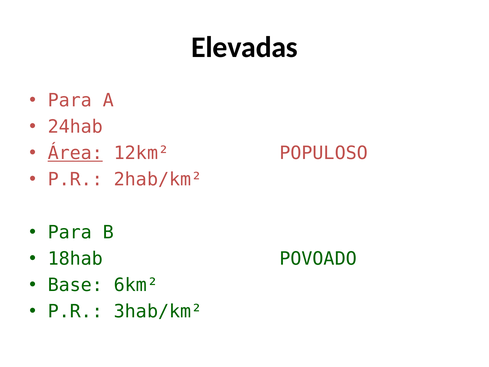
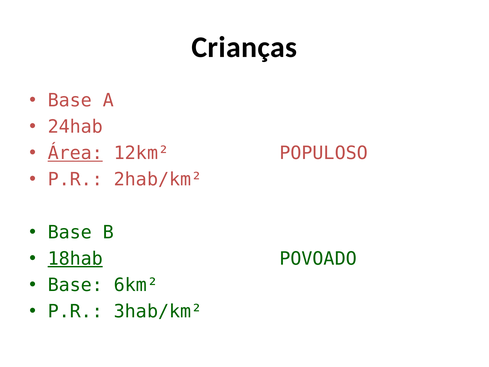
Elevadas: Elevadas -> Crianças
Para at (70, 100): Para -> Base
Para at (70, 232): Para -> Base
18hab underline: none -> present
